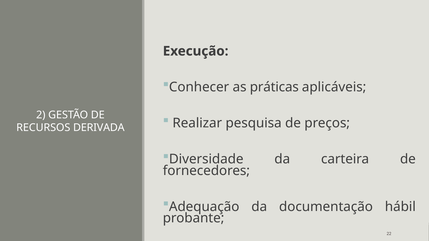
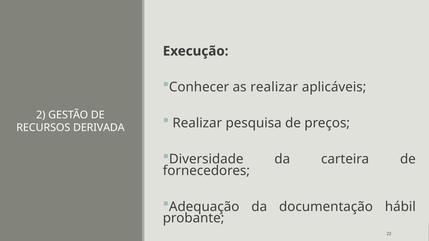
as práticas: práticas -> realizar
